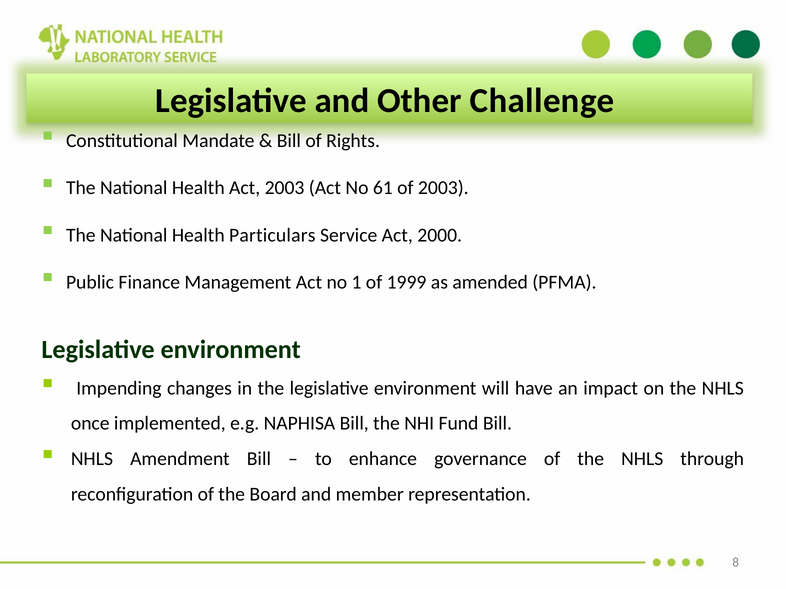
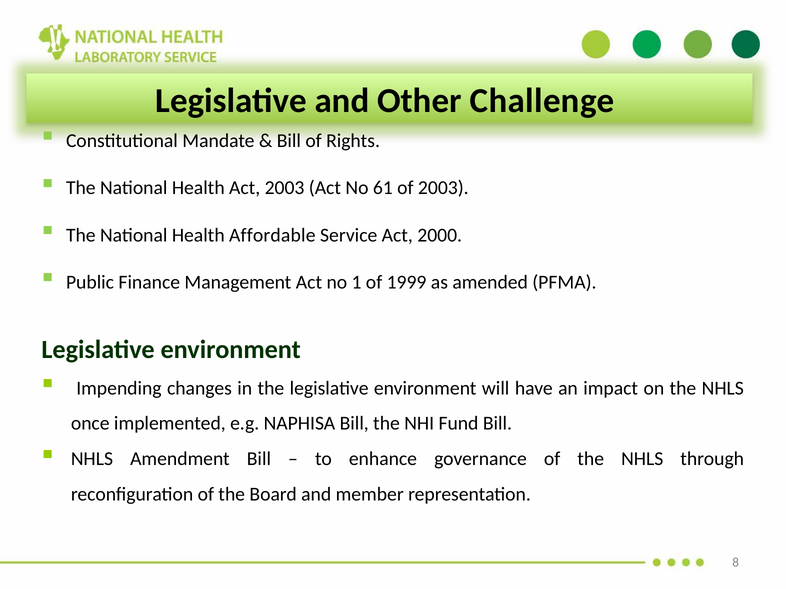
Particulars: Particulars -> Affordable
